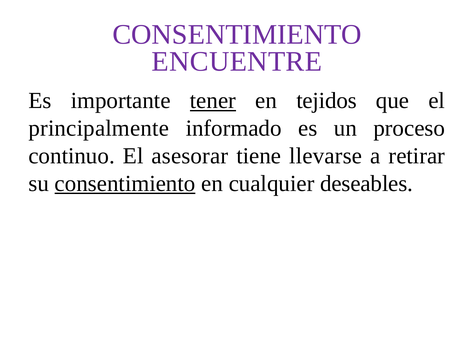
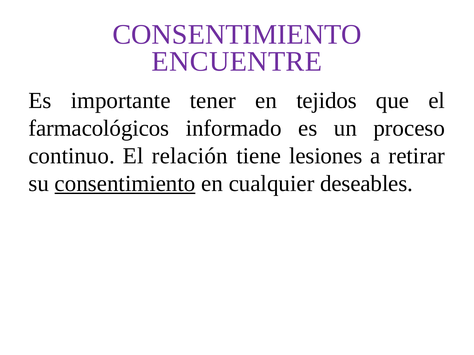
tener underline: present -> none
principalmente: principalmente -> farmacológicos
asesorar: asesorar -> relación
llevarse: llevarse -> lesiones
